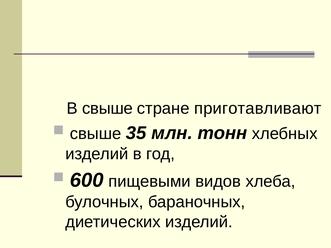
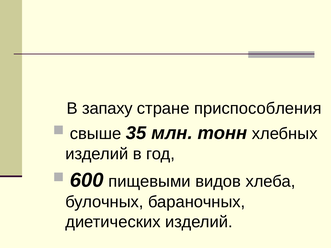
В свыше: свыше -> запаху
приготавливают: приготавливают -> приспособления
